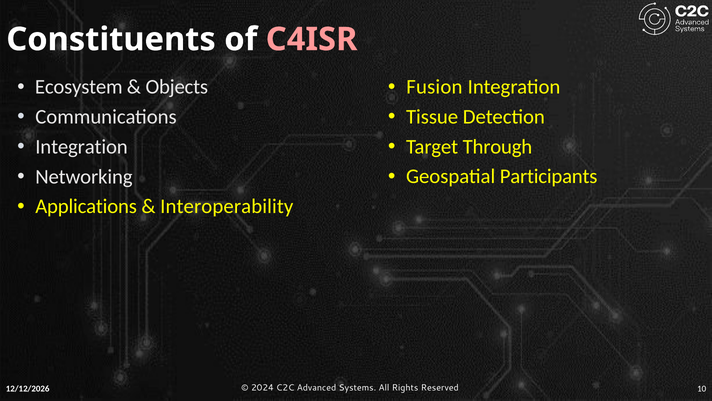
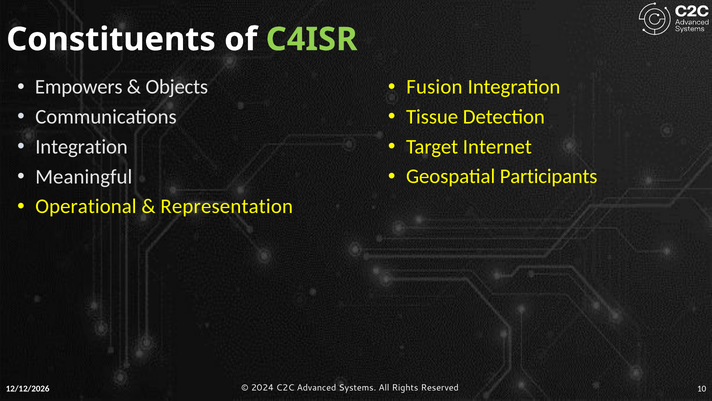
C4ISR colour: pink -> light green
Ecosystem: Ecosystem -> Empowers
Through: Through -> Internet
Networking: Networking -> Meaningful
Applications: Applications -> Operational
Interoperability: Interoperability -> Representation
